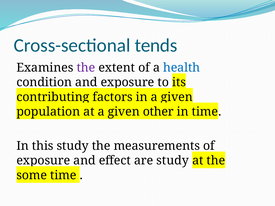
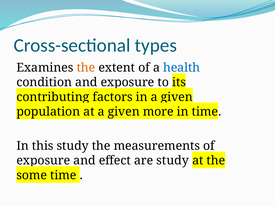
tends: tends -> types
the at (86, 68) colour: purple -> orange
other: other -> more
